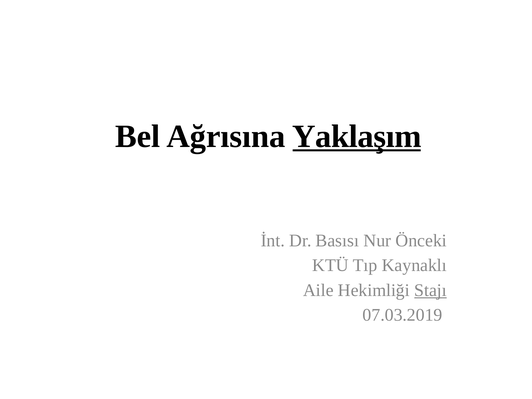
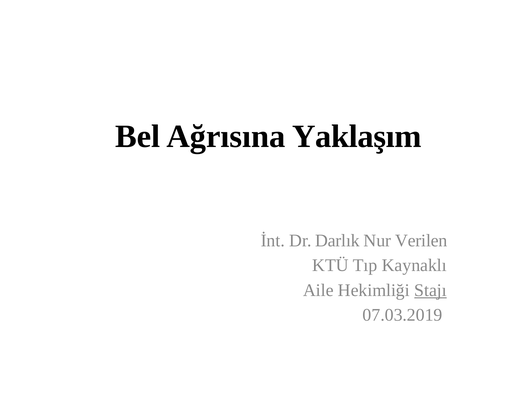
Yaklaşım underline: present -> none
Basısı: Basısı -> Darlık
Önceki: Önceki -> Verilen
